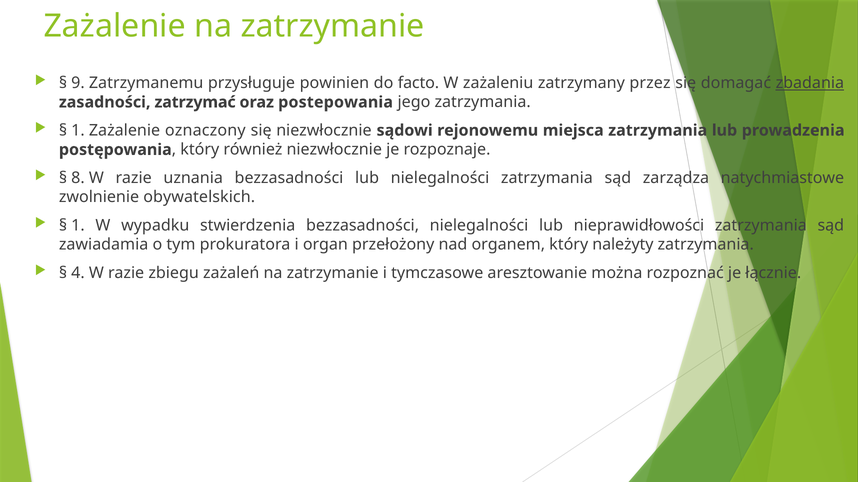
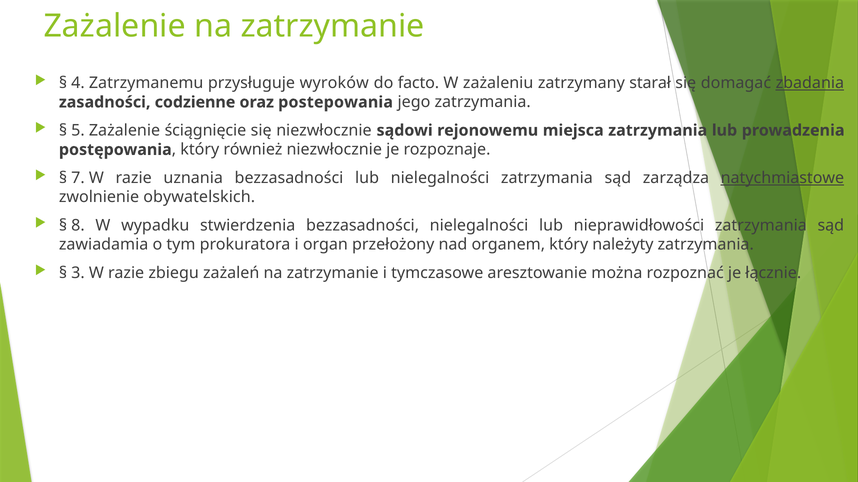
9: 9 -> 4
powinien: powinien -> wyroków
przez: przez -> starał
zatrzymać: zatrzymać -> codzienne
1 at (78, 131): 1 -> 5
oznaczony: oznaczony -> ściągnięcie
8: 8 -> 7
natychmiastowe underline: none -> present
1 at (78, 226): 1 -> 8
4: 4 -> 3
